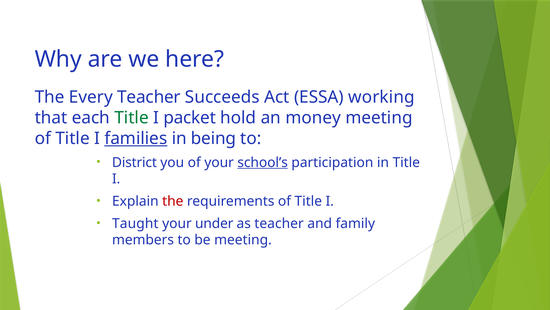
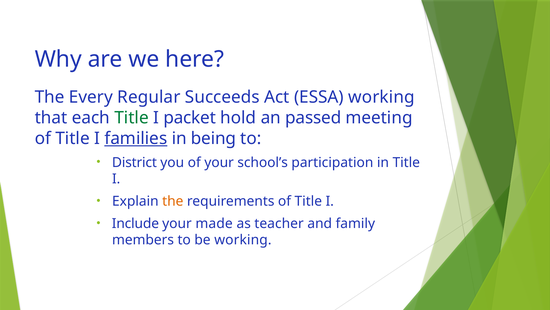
Every Teacher: Teacher -> Regular
money: money -> passed
school’s underline: present -> none
the at (173, 201) colour: red -> orange
Taught: Taught -> Include
under: under -> made
be meeting: meeting -> working
